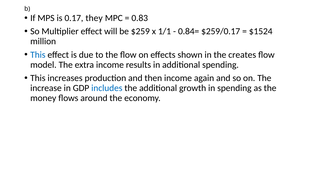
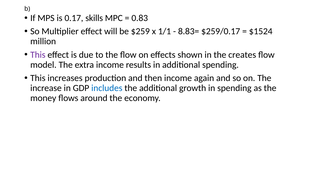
they: they -> skills
0.84=: 0.84= -> 8.83=
This at (38, 55) colour: blue -> purple
